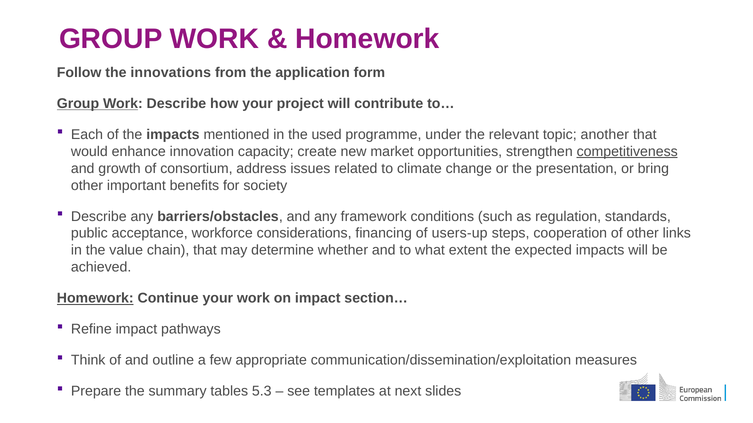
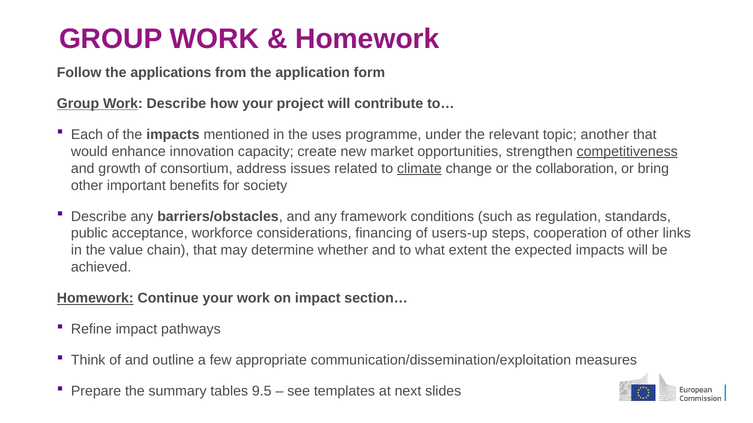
innovations: innovations -> applications
used: used -> uses
climate underline: none -> present
presentation: presentation -> collaboration
5.3: 5.3 -> 9.5
